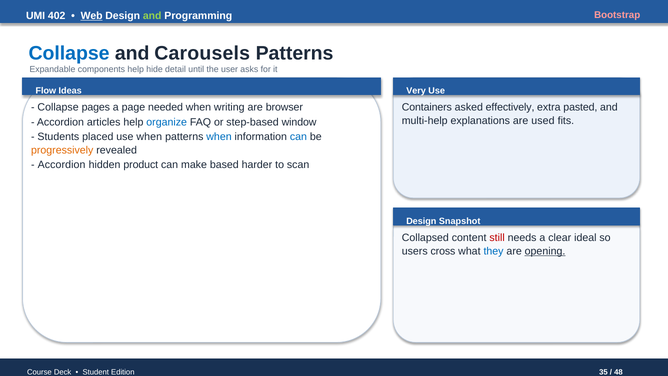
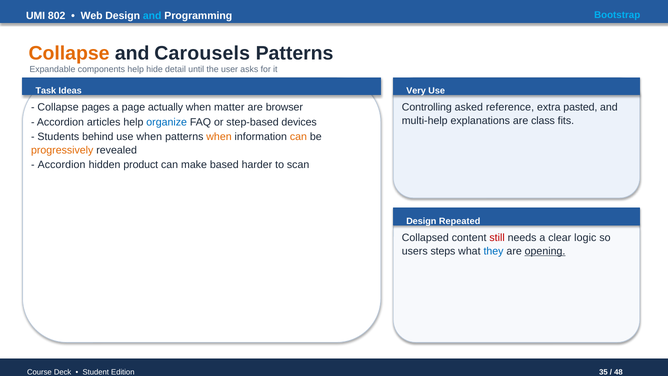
402: 402 -> 802
Web underline: present -> none
and at (152, 16) colour: light green -> light blue
Bootstrap colour: pink -> light blue
Collapse at (69, 53) colour: blue -> orange
Flow: Flow -> Task
needed: needed -> actually
writing: writing -> matter
Containers: Containers -> Controlling
effectively: effectively -> reference
used: used -> class
window: window -> devices
placed: placed -> behind
when at (219, 137) colour: blue -> orange
can at (298, 137) colour: blue -> orange
Snapshot: Snapshot -> Repeated
ideal: ideal -> logic
cross: cross -> steps
